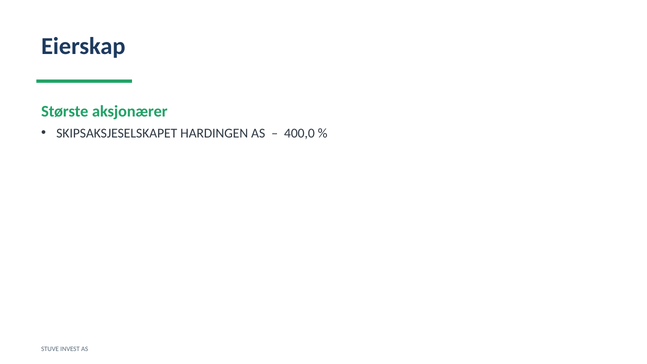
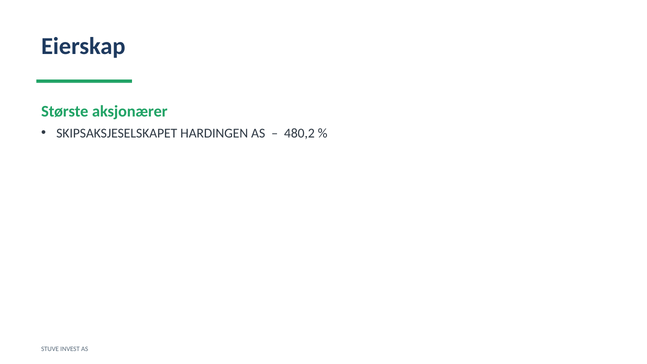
400,0: 400,0 -> 480,2
